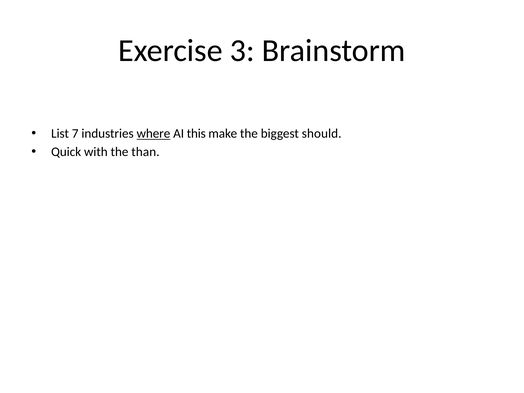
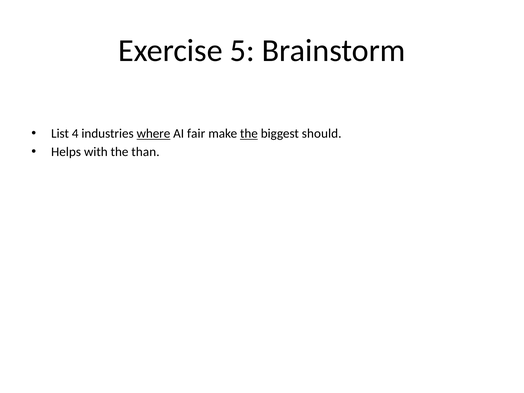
3: 3 -> 5
7: 7 -> 4
this: this -> fair
the at (249, 134) underline: none -> present
Quick: Quick -> Helps
